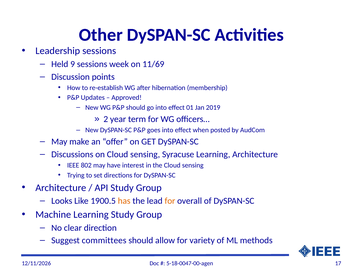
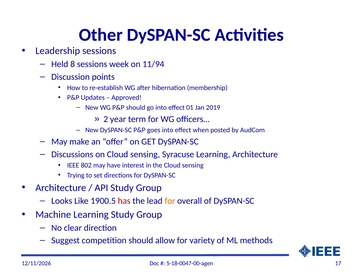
9: 9 -> 8
11/69: 11/69 -> 11/94
has colour: orange -> red
committees: committees -> competition
